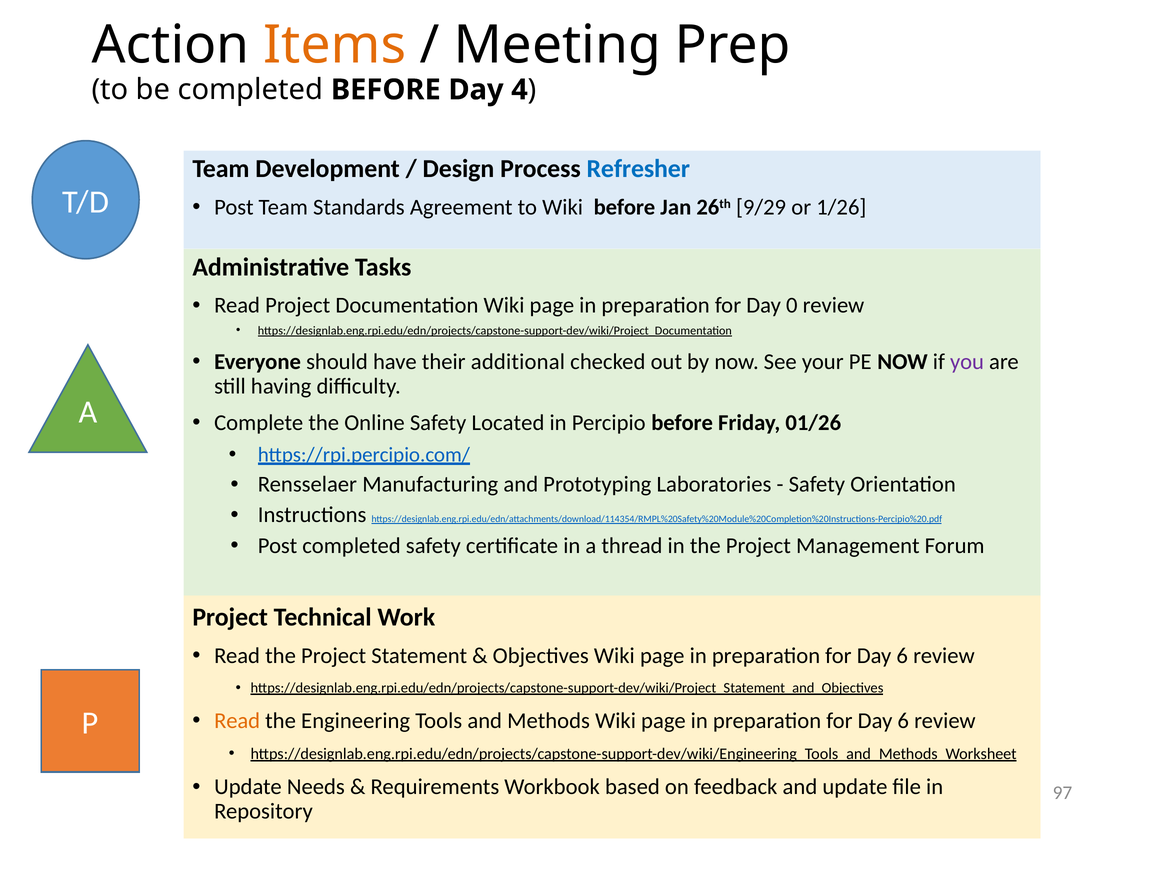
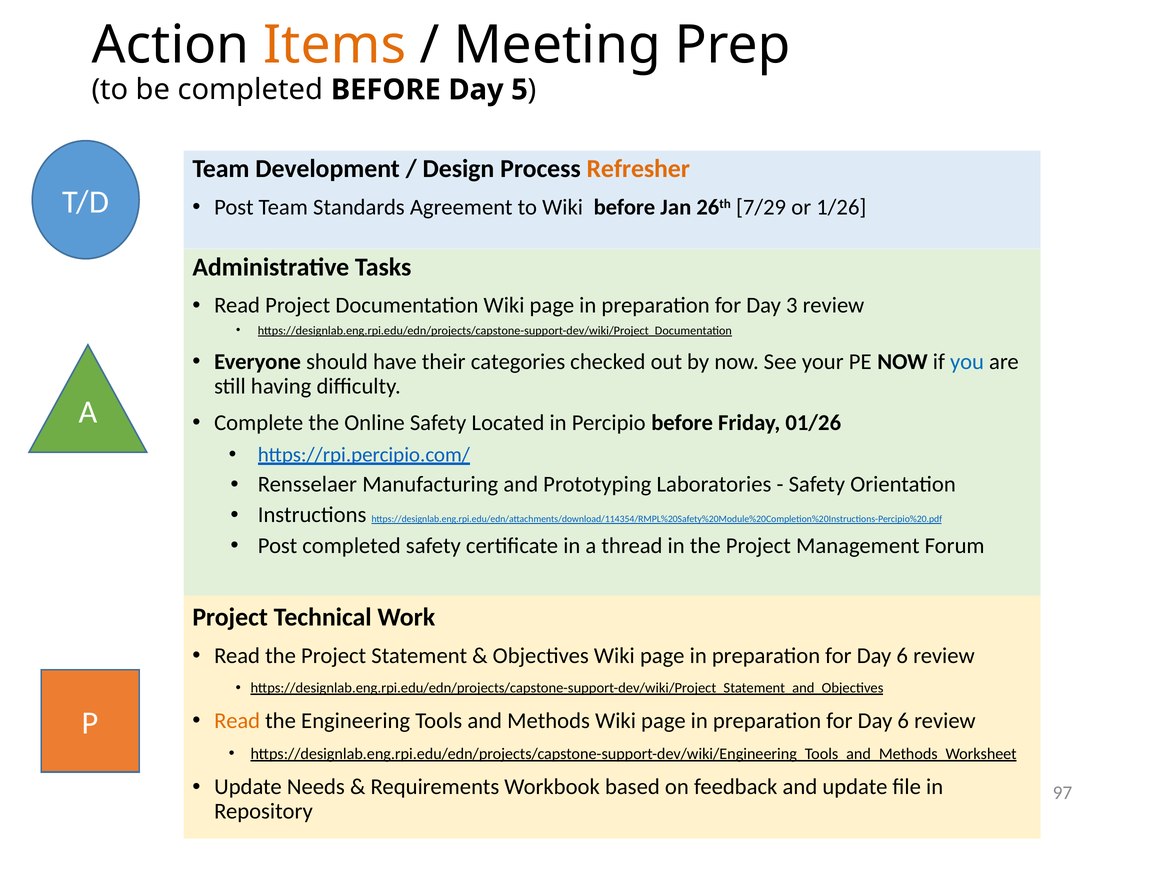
4: 4 -> 5
Refresher colour: blue -> orange
9/29: 9/29 -> 7/29
0: 0 -> 3
additional: additional -> categories
you colour: purple -> blue
